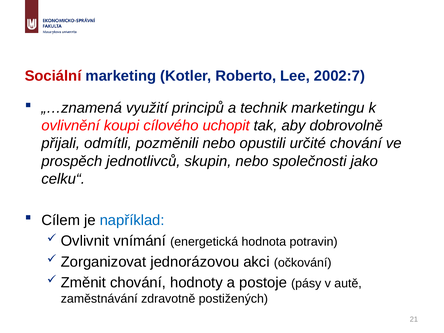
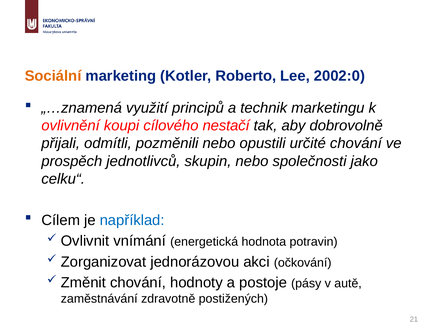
Sociální colour: red -> orange
2002:7: 2002:7 -> 2002:0
uchopit: uchopit -> nestačí
